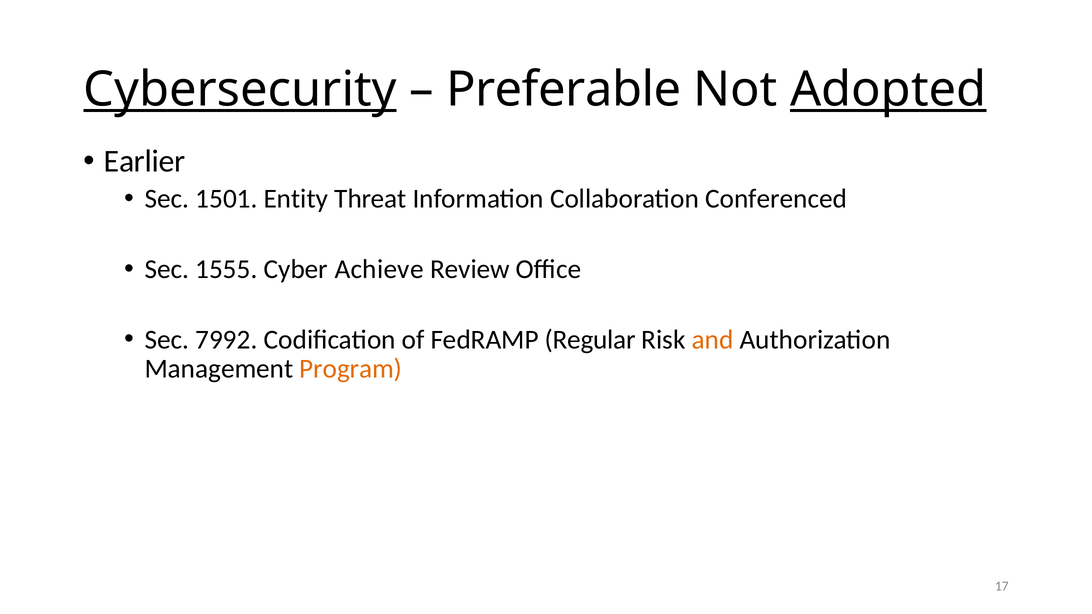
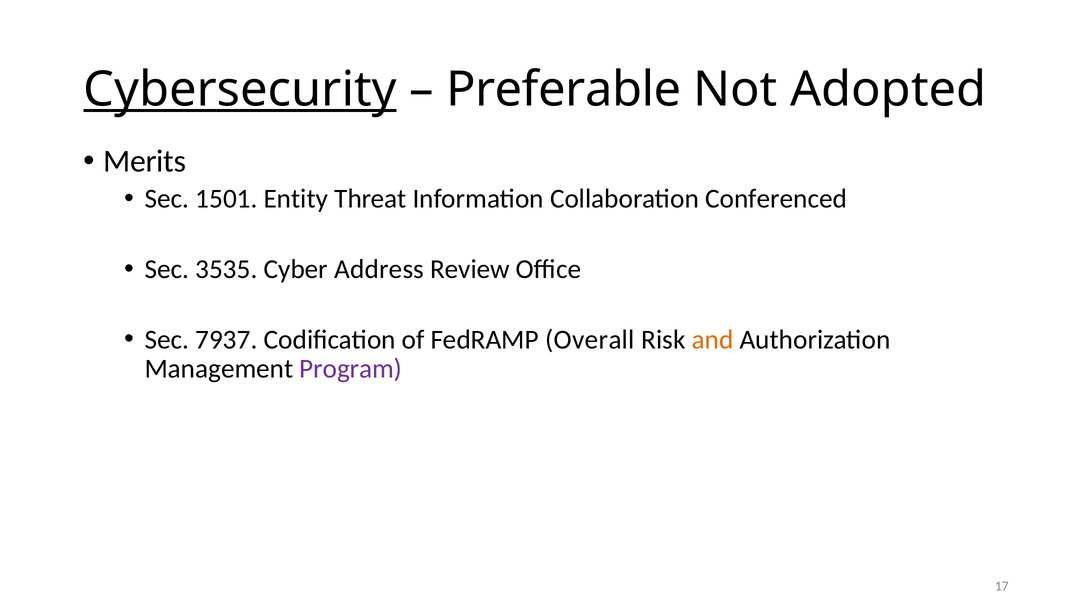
Adopted underline: present -> none
Earlier: Earlier -> Merits
1555: 1555 -> 3535
Achieve: Achieve -> Address
7992: 7992 -> 7937
Regular: Regular -> Overall
Program colour: orange -> purple
